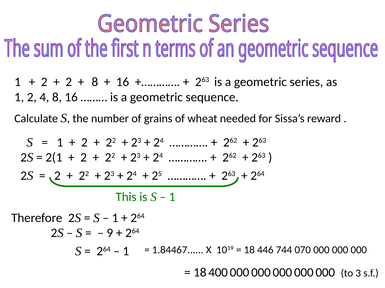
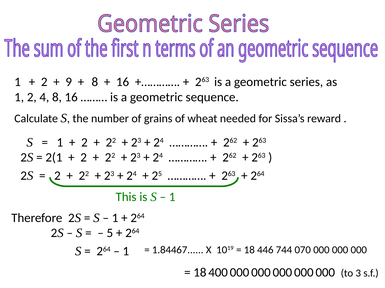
2 at (69, 82): 2 -> 9
9: 9 -> 5
